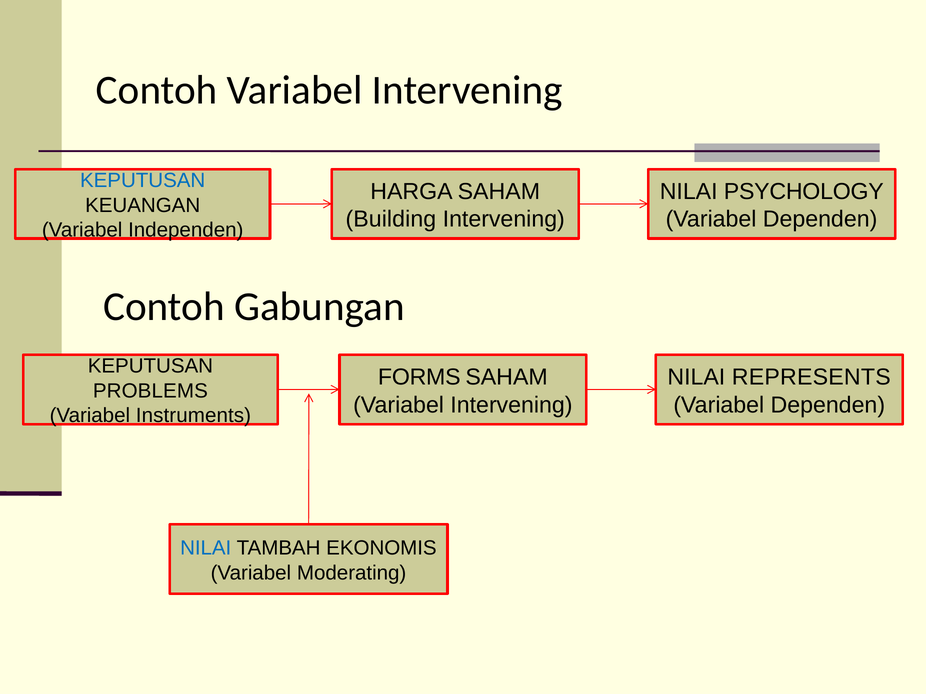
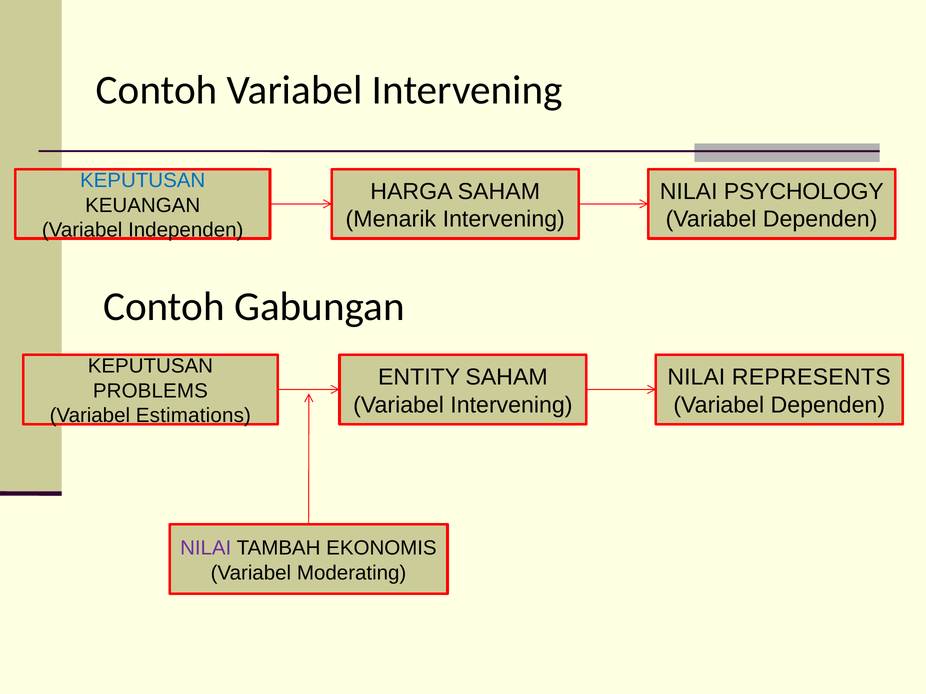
Building: Building -> Menarik
FORMS: FORMS -> ENTITY
Instruments: Instruments -> Estimations
NILAI at (206, 549) colour: blue -> purple
